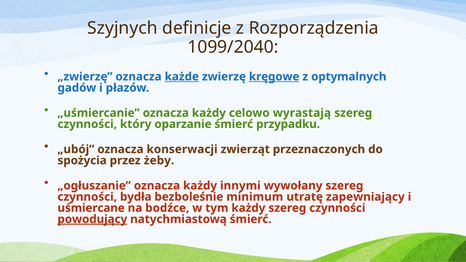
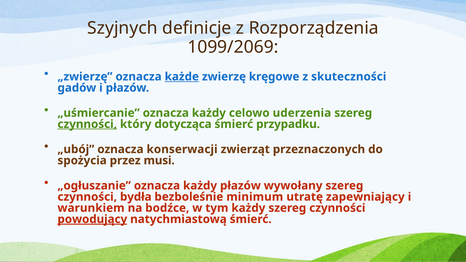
1099/2040: 1099/2040 -> 1099/2069
kręgowe underline: present -> none
optymalnych: optymalnych -> skuteczności
wyrastają: wyrastają -> uderzenia
czynności at (87, 124) underline: none -> present
oparzanie: oparzanie -> dotycząca
żeby: żeby -> musi
każdy innymi: innymi -> płazów
uśmiercane: uśmiercane -> warunkiem
